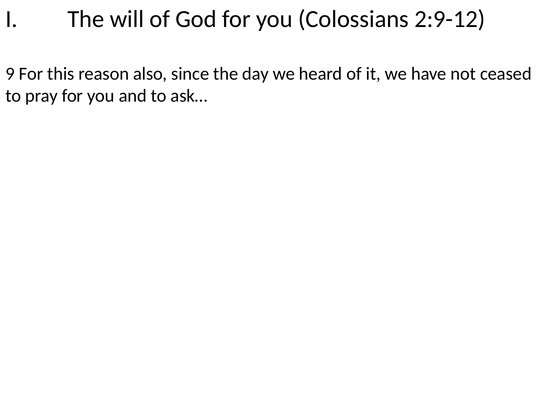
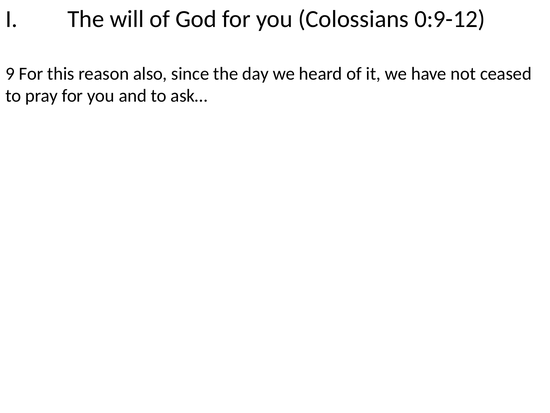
2:9-12: 2:9-12 -> 0:9-12
